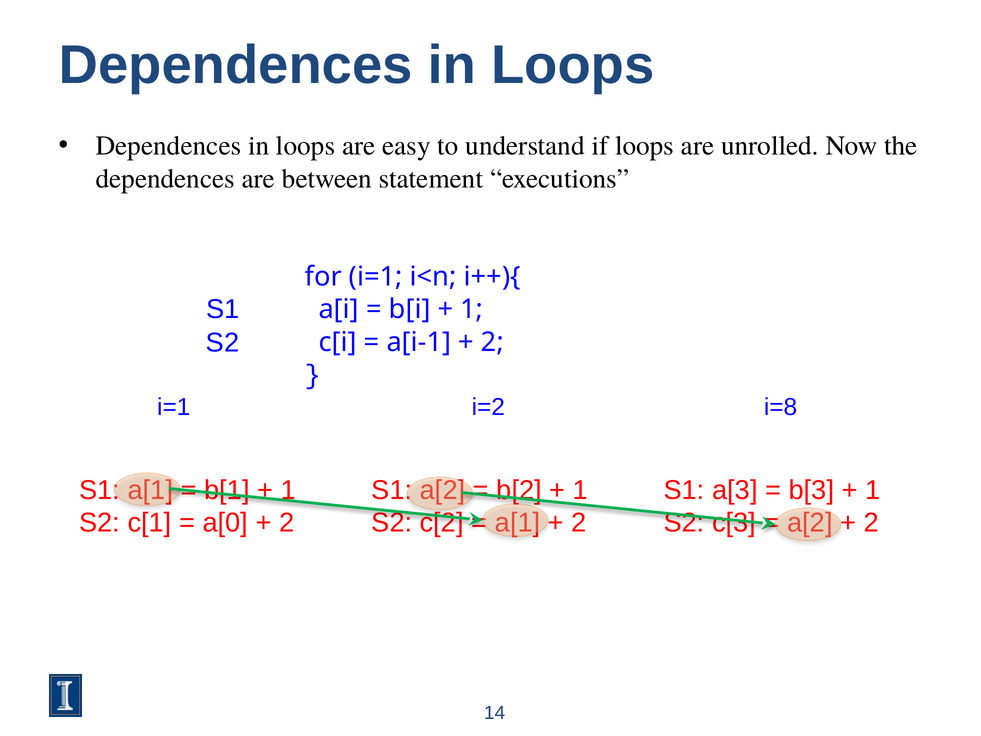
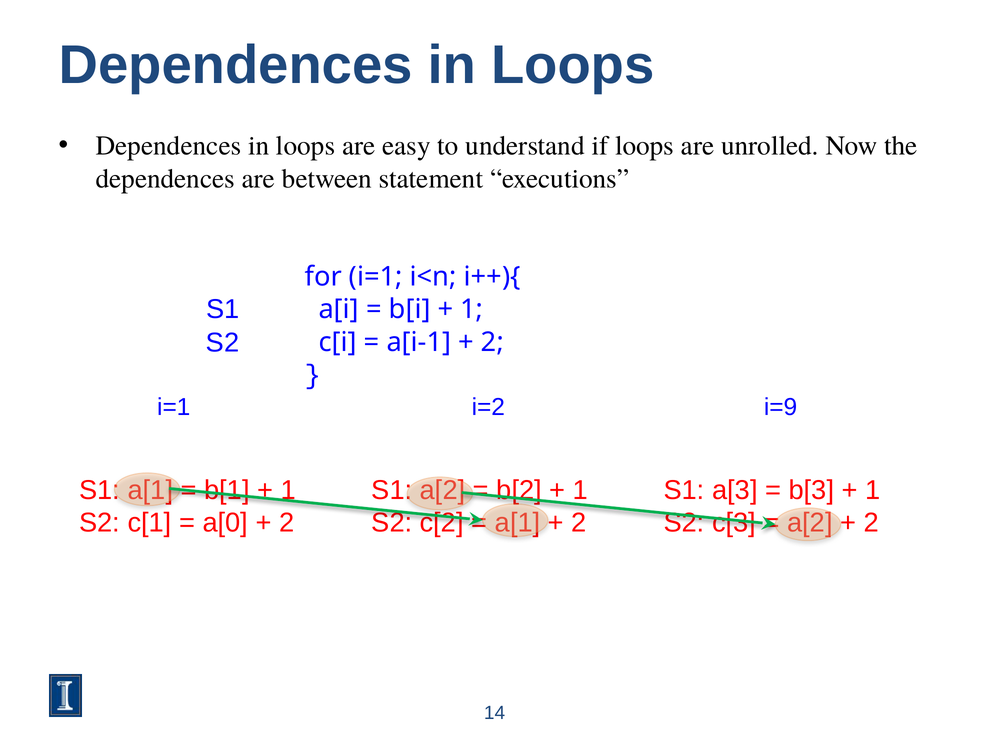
i=8: i=8 -> i=9
